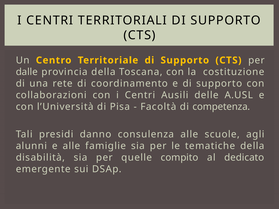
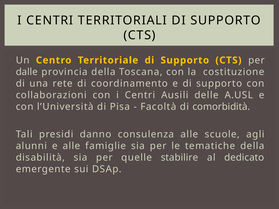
competenza: competenza -> comorbidità
compito: compito -> stabilire
